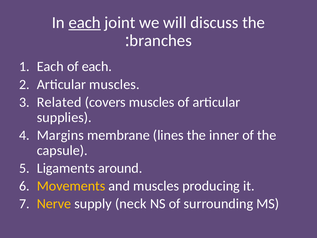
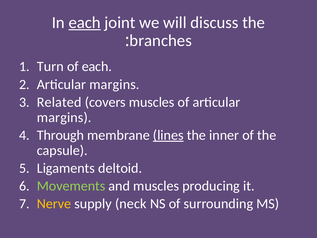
Each at (50, 67): Each -> Turn
muscles at (114, 84): muscles -> margins
supplies at (64, 117): supplies -> margins
Margins: Margins -> Through
lines underline: none -> present
around: around -> deltoid
Movements colour: yellow -> light green
